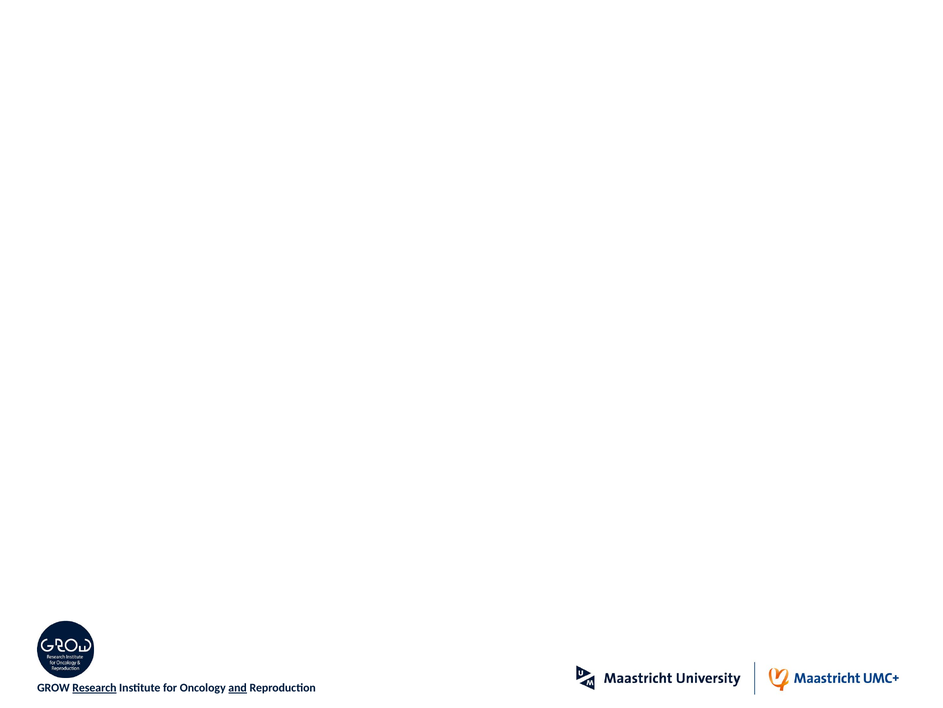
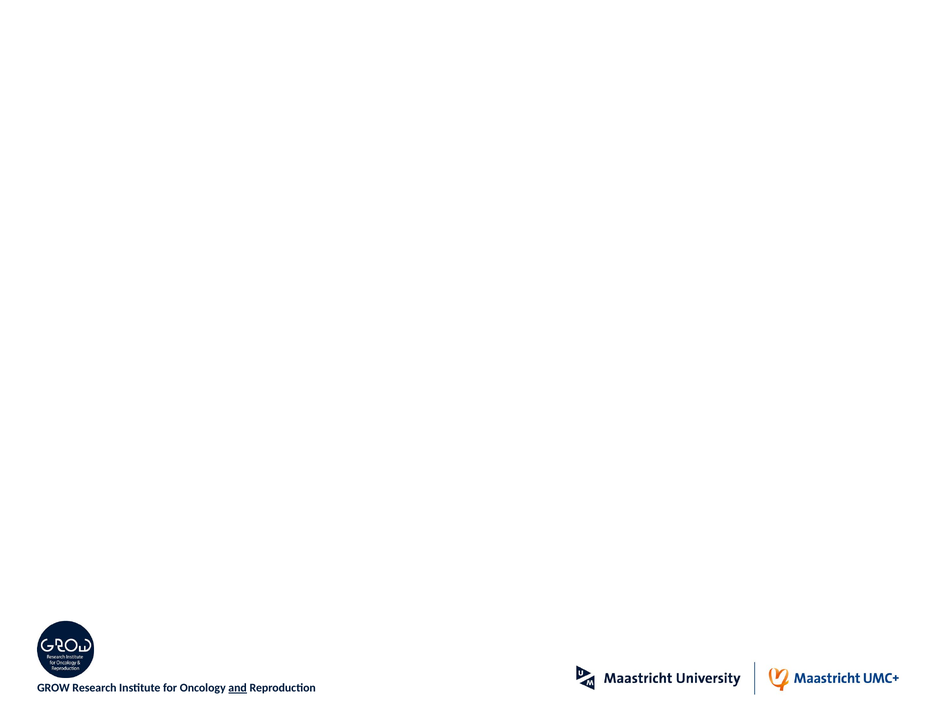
Research underline: present -> none
